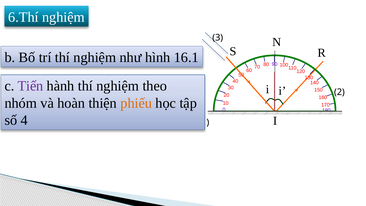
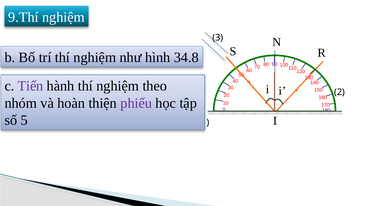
6.Thí: 6.Thí -> 9.Thí
16.1: 16.1 -> 34.8
phiếu colour: orange -> purple
4: 4 -> 5
